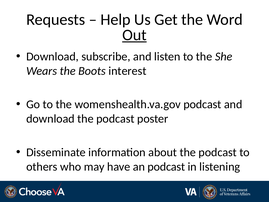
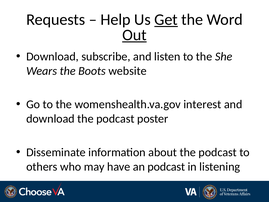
Get underline: none -> present
interest: interest -> website
womenshealth.va.gov podcast: podcast -> interest
